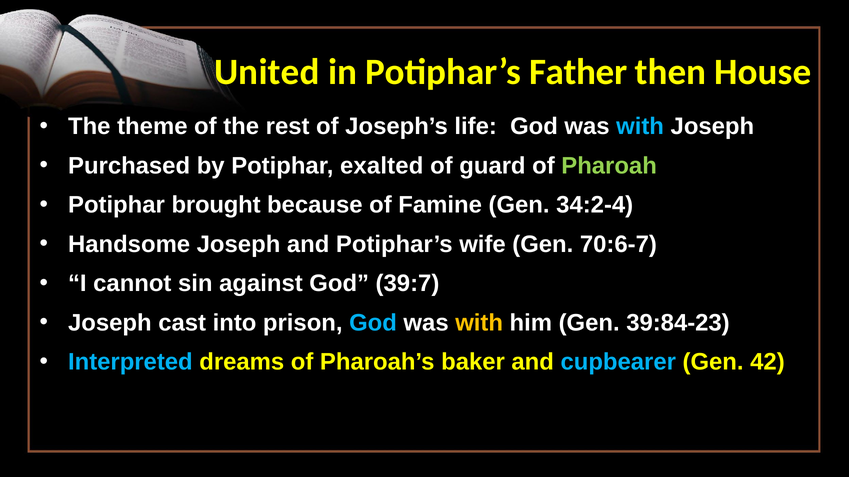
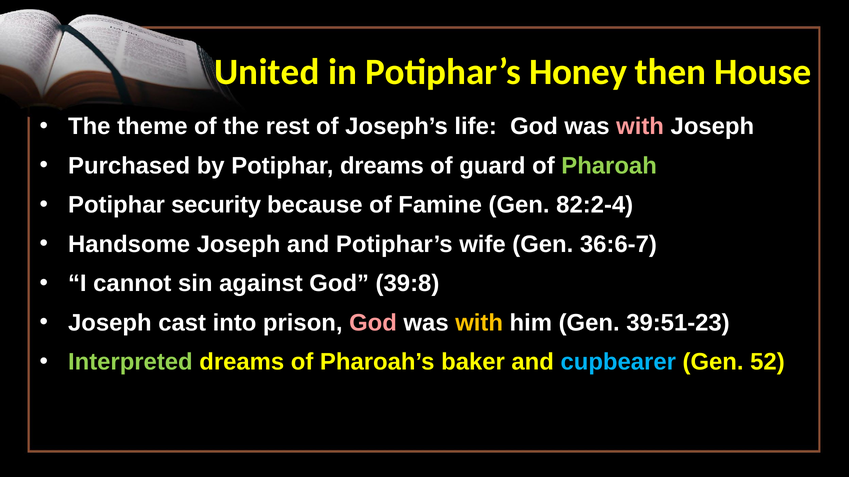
Father: Father -> Honey
with at (640, 127) colour: light blue -> pink
Potiphar exalted: exalted -> dreams
brought: brought -> security
34:2-4: 34:2-4 -> 82:2-4
70:6-7: 70:6-7 -> 36:6-7
39:7: 39:7 -> 39:8
God at (373, 323) colour: light blue -> pink
39:84-23: 39:84-23 -> 39:51-23
Interpreted colour: light blue -> light green
42: 42 -> 52
